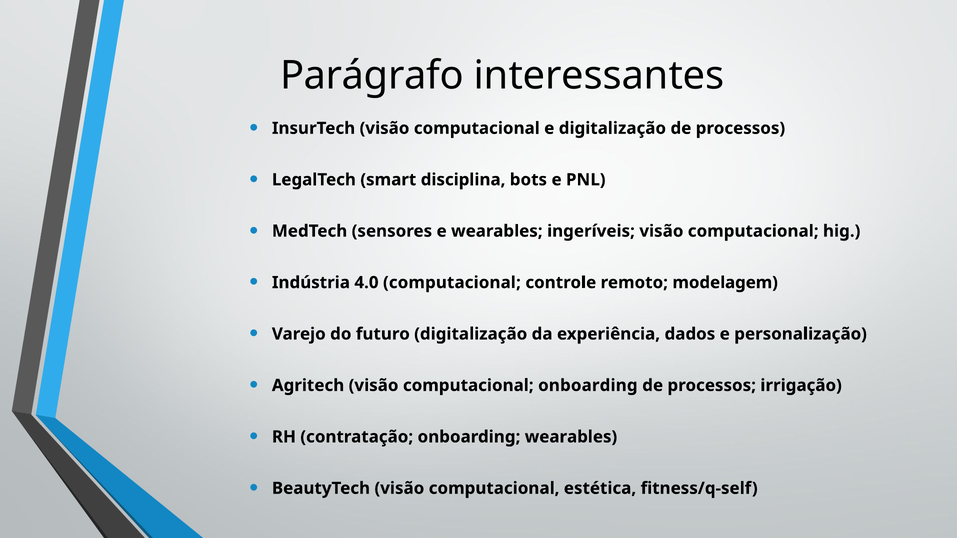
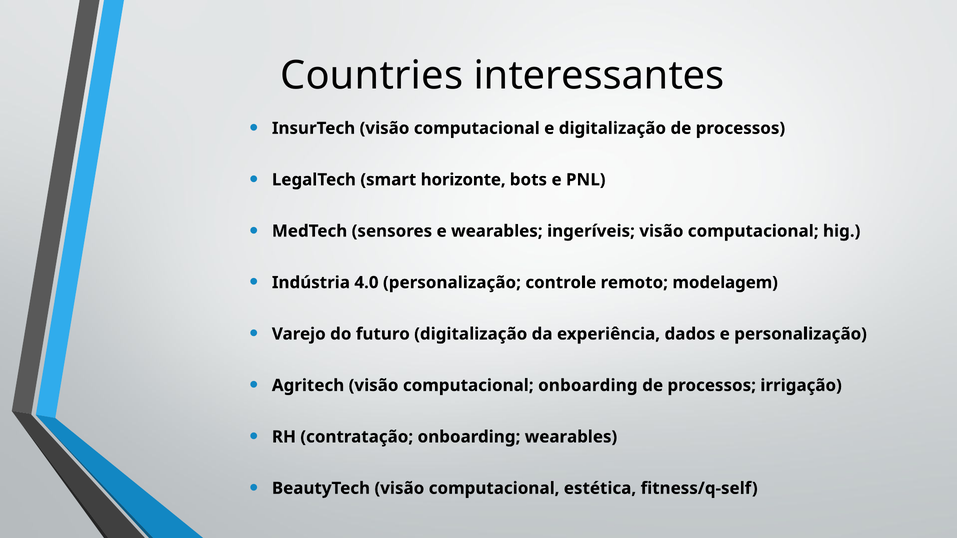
Parágrafo: Parágrafo -> Countries
disciplina: disciplina -> horizonte
4.0 computacional: computacional -> personalização
